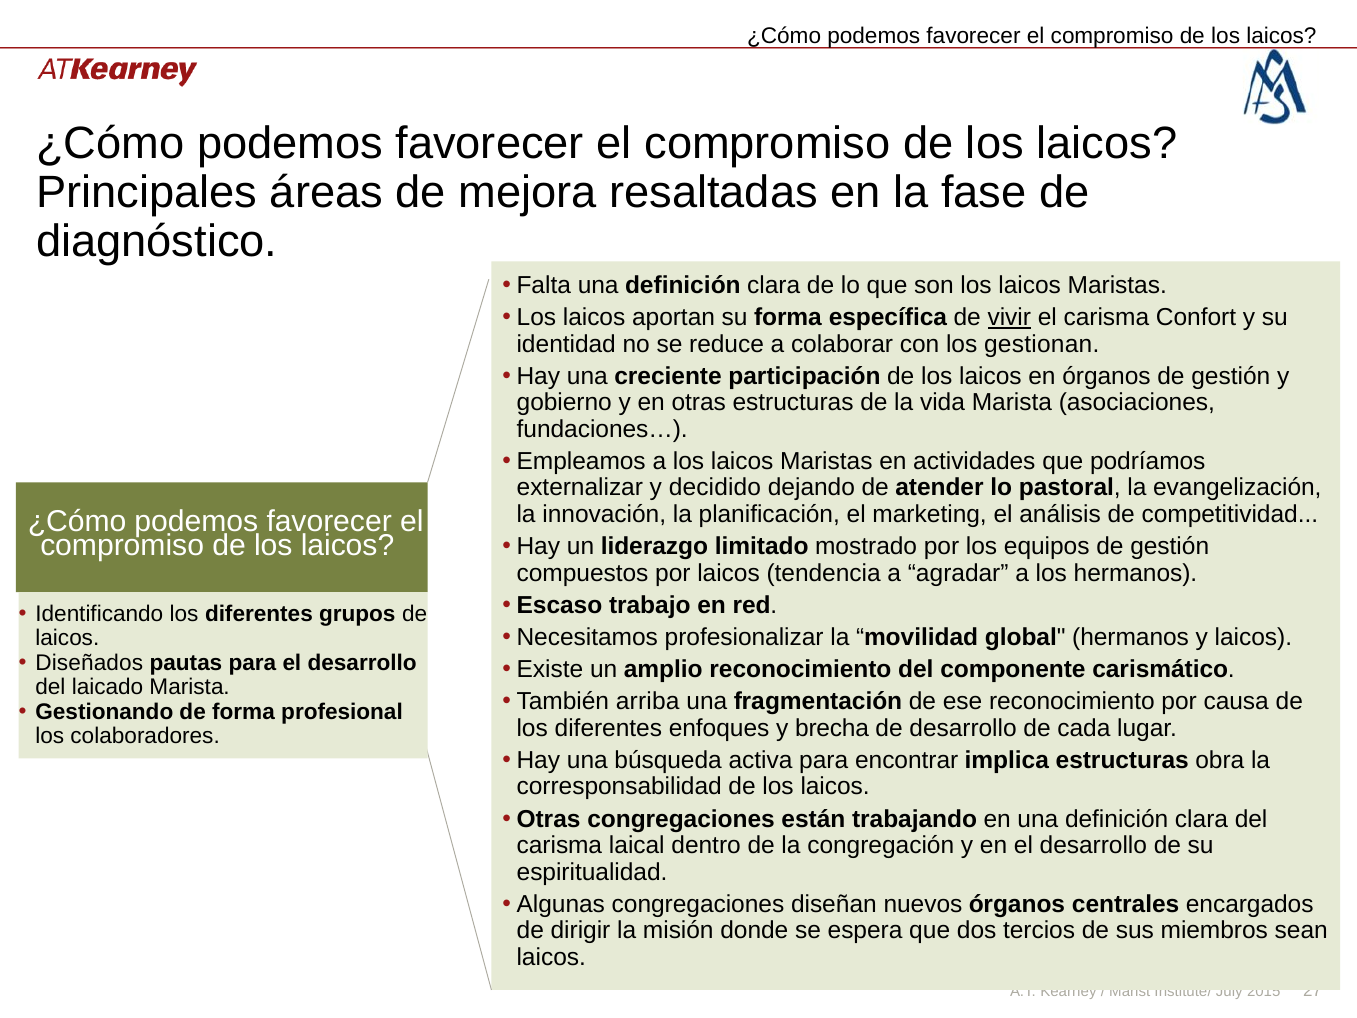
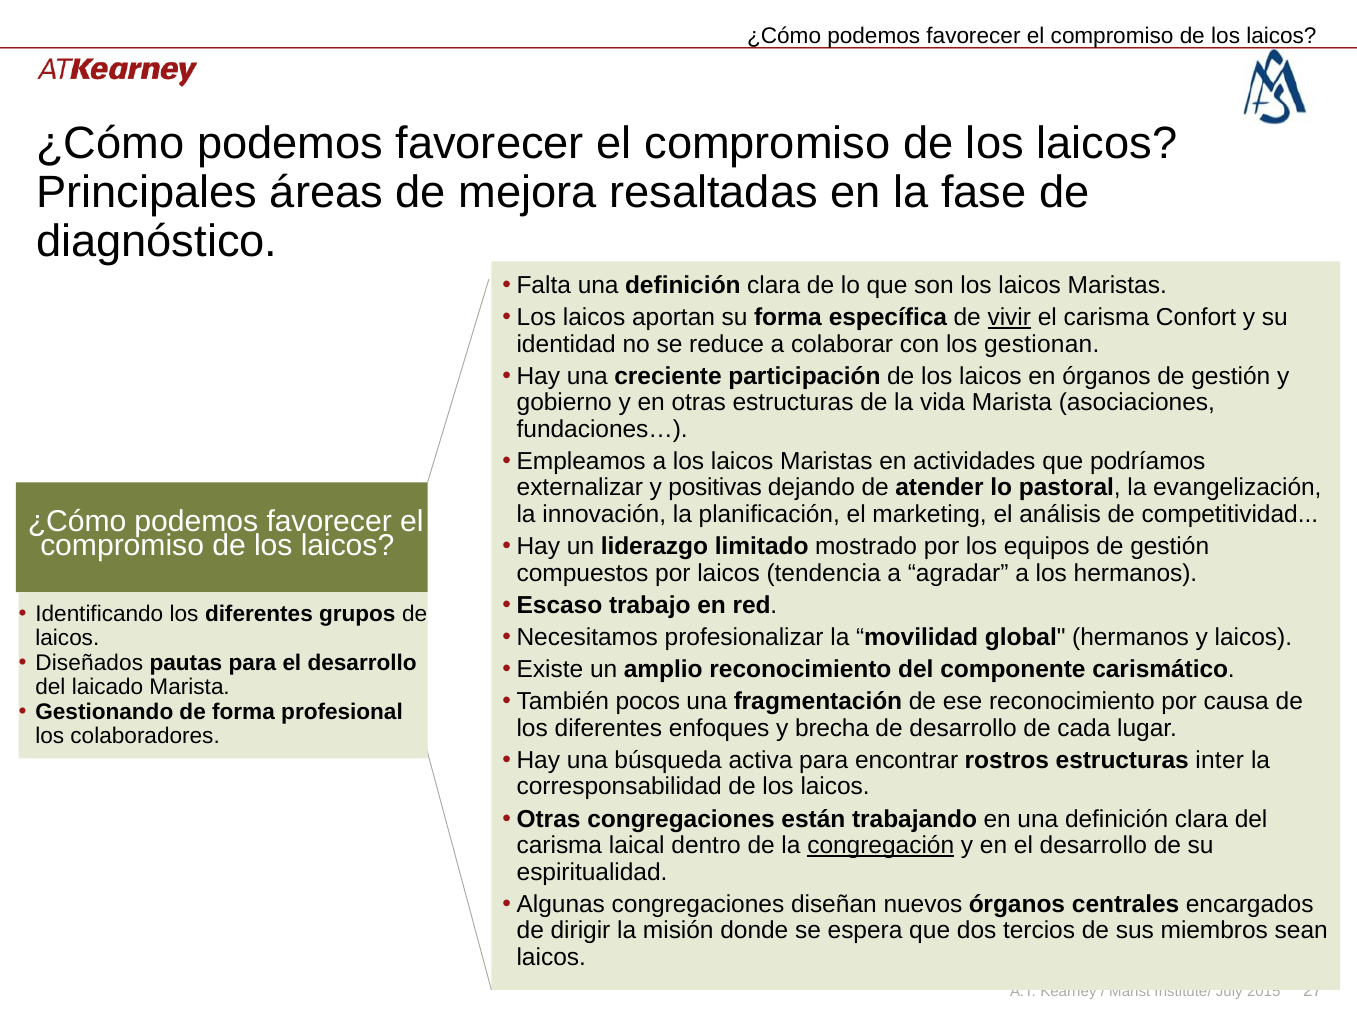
decidido: decidido -> positivas
arriba: arriba -> pocos
implica: implica -> rostros
obra: obra -> inter
congregación underline: none -> present
